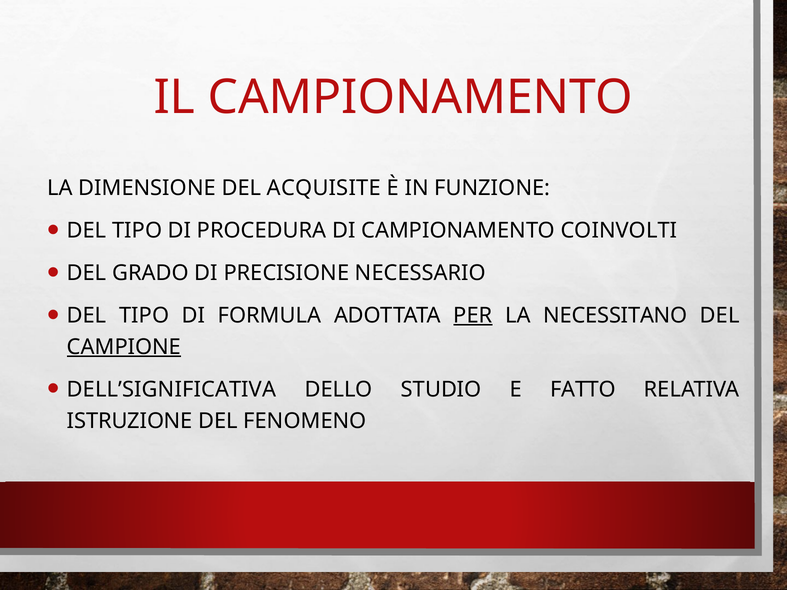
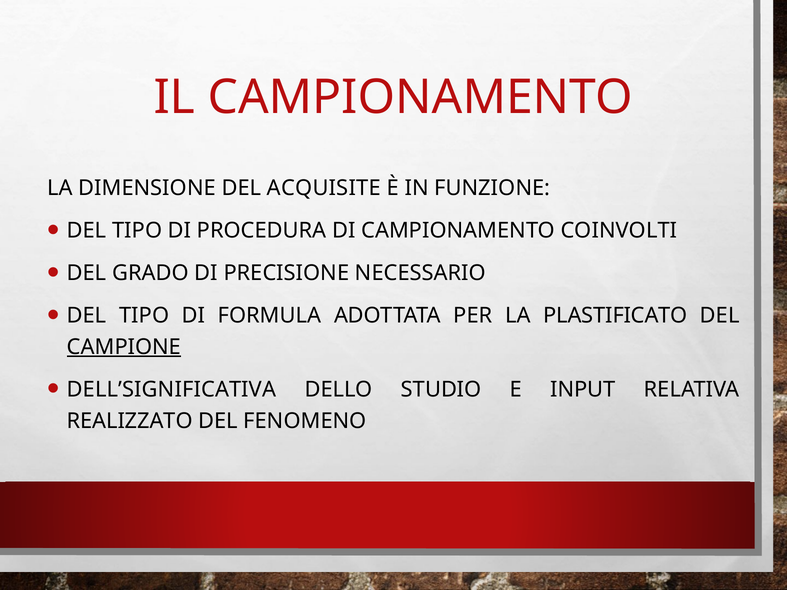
PER underline: present -> none
NECESSITANO: NECESSITANO -> PLASTIFICATO
FATTO: FATTO -> INPUT
ISTRUZIONE: ISTRUZIONE -> REALIZZATO
